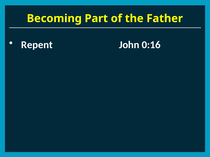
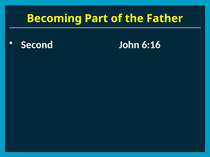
Repent: Repent -> Second
0:16: 0:16 -> 6:16
